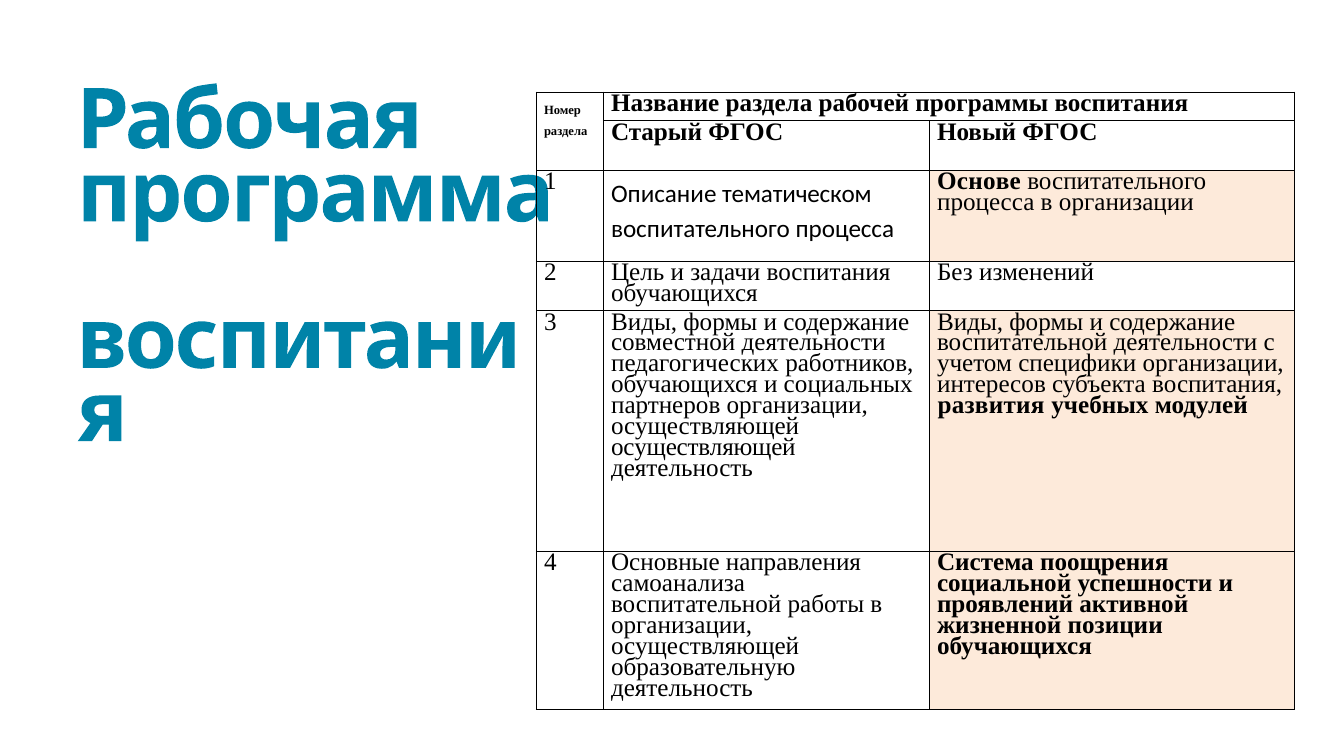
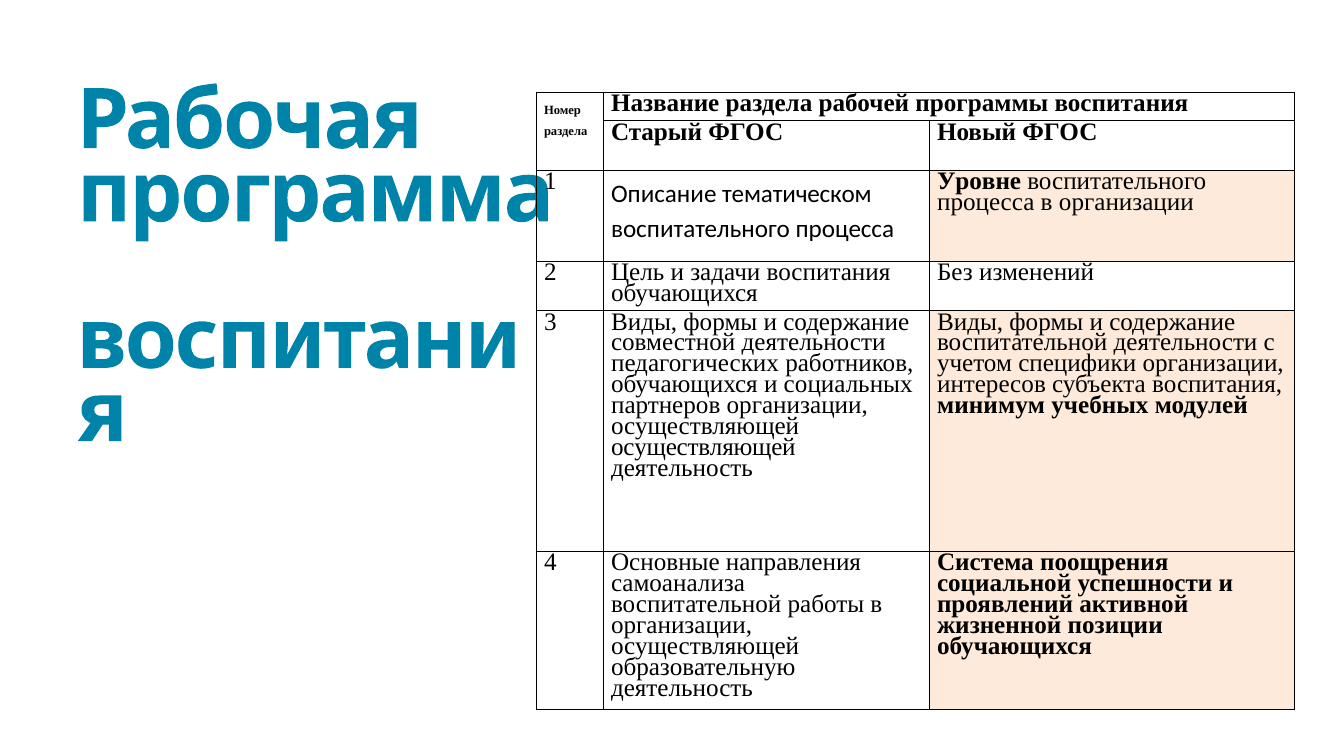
Основе: Основе -> Уровне
развития: развития -> минимум
